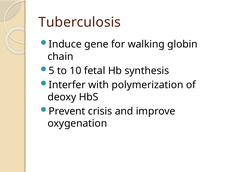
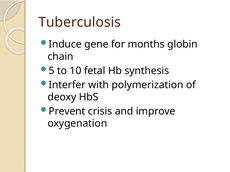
walking: walking -> months
